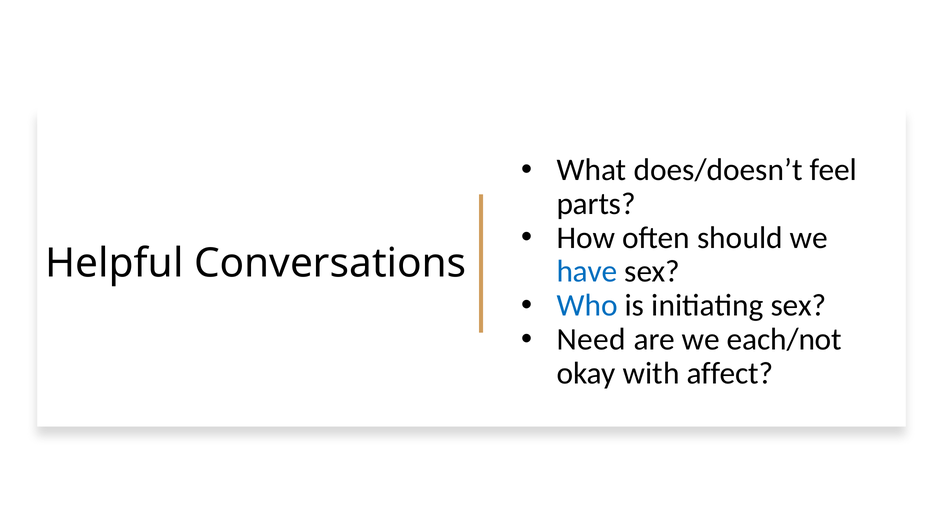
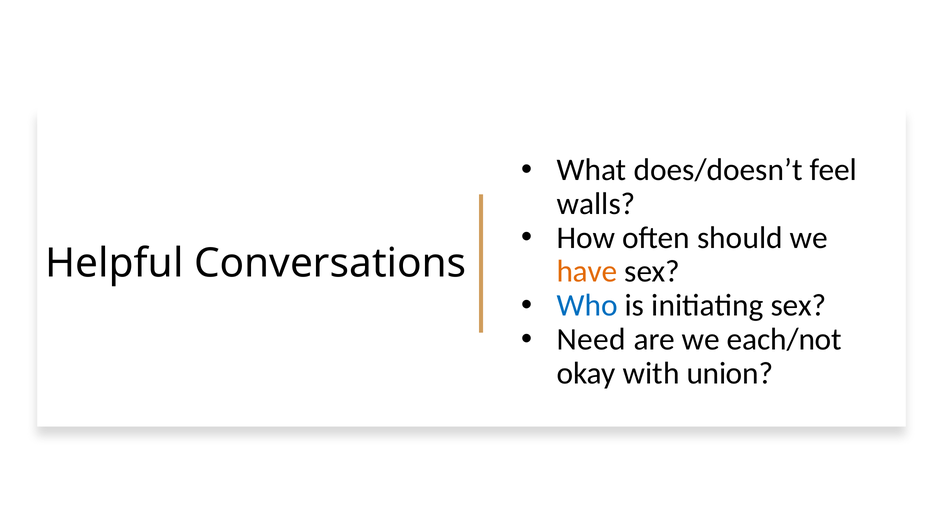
parts: parts -> walls
have colour: blue -> orange
affect: affect -> union
